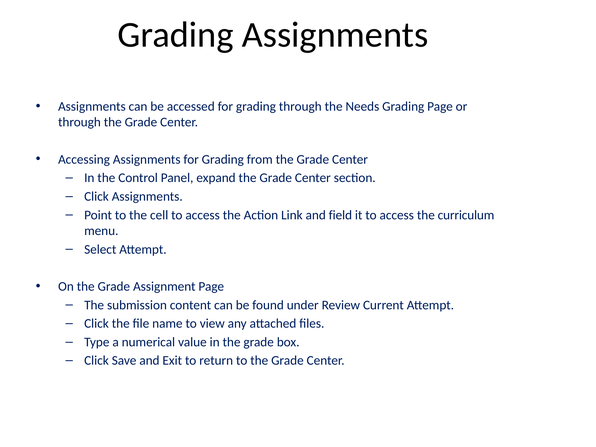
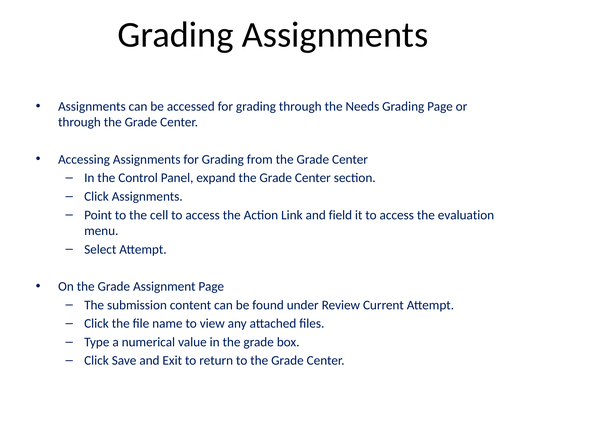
curriculum: curriculum -> evaluation
